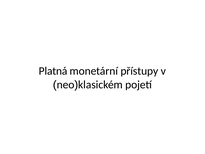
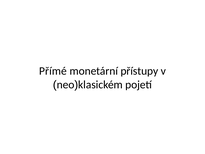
Platná: Platná -> Přímé
